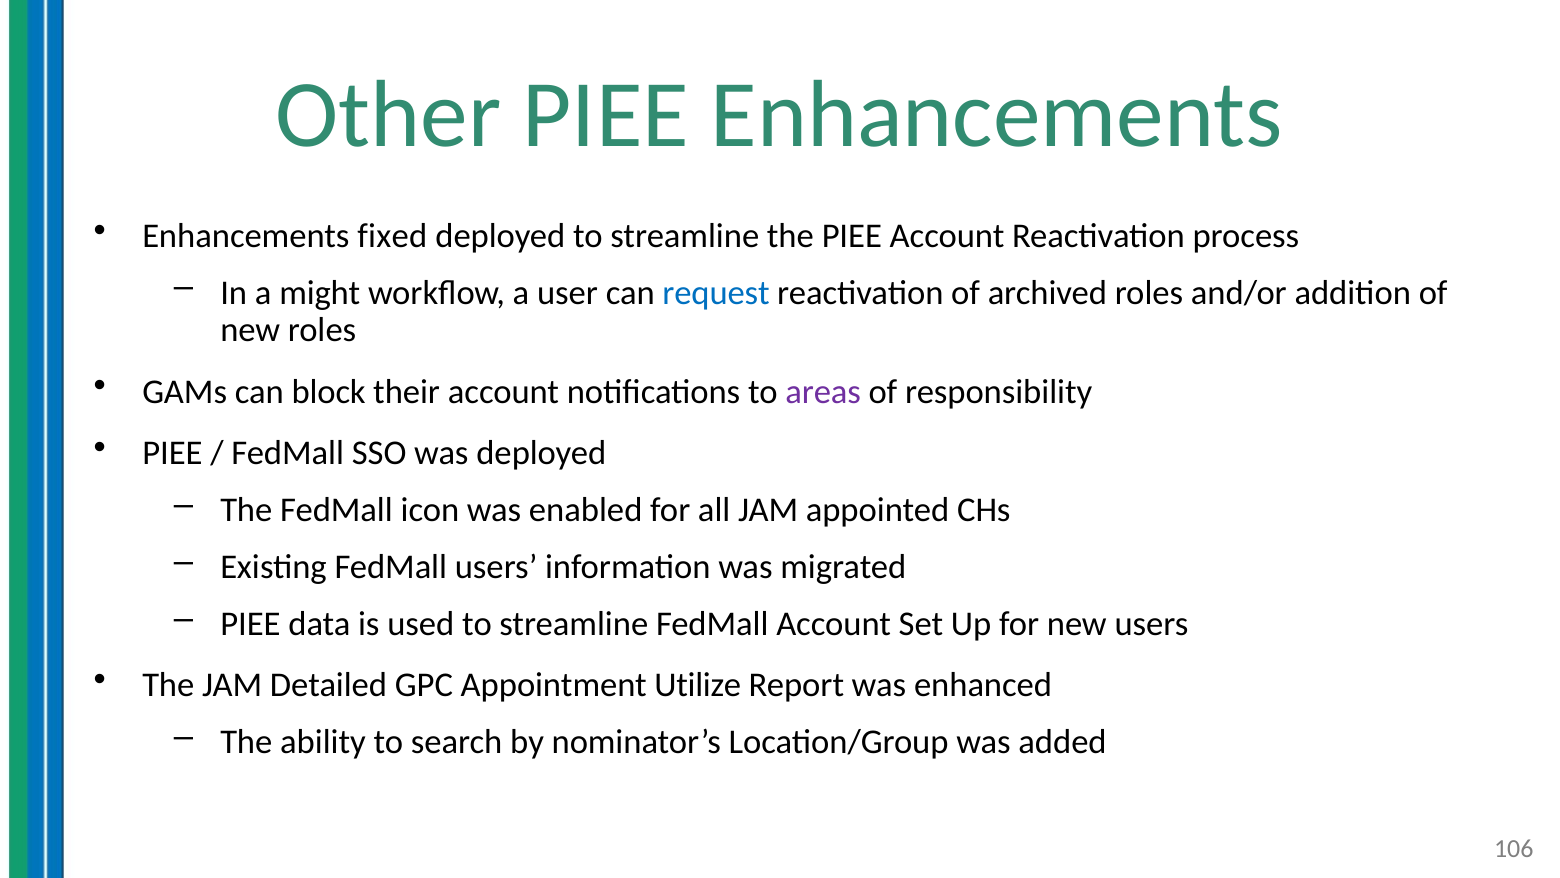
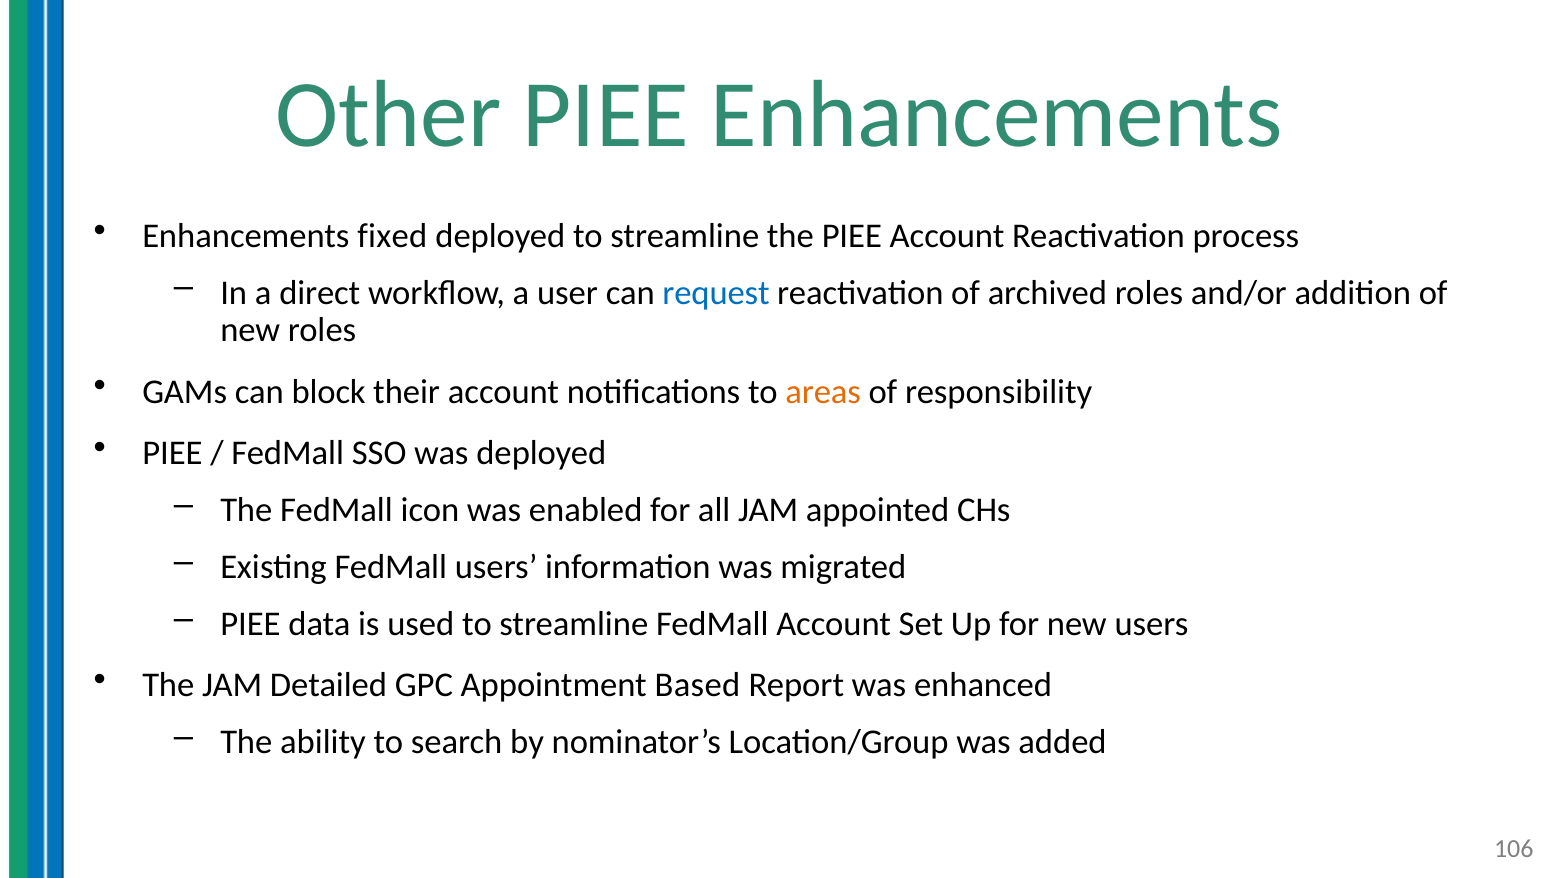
might: might -> direct
areas colour: purple -> orange
Utilize: Utilize -> Based
